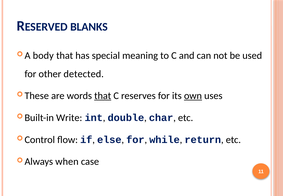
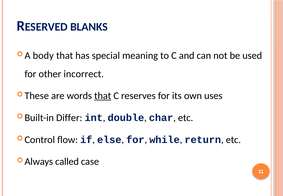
detected: detected -> incorrect
own underline: present -> none
Write: Write -> Differ
when: when -> called
